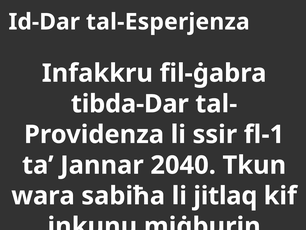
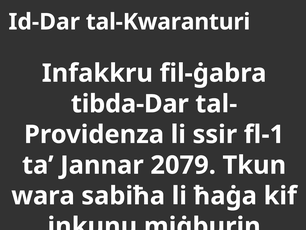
tal-Esperjenza: tal-Esperjenza -> tal-Kwaranturi
2040: 2040 -> 2079
jitlaq: jitlaq -> ħaġa
